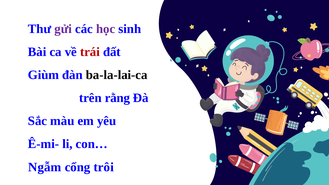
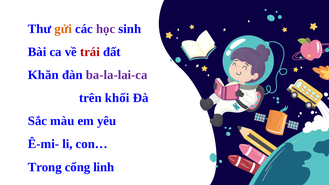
gửi colour: purple -> orange
Giùm: Giùm -> Khăn
ba-la-lai-ca colour: black -> purple
rằng: rằng -> khối
Ngẫm: Ngẫm -> Trong
trôi: trôi -> linh
